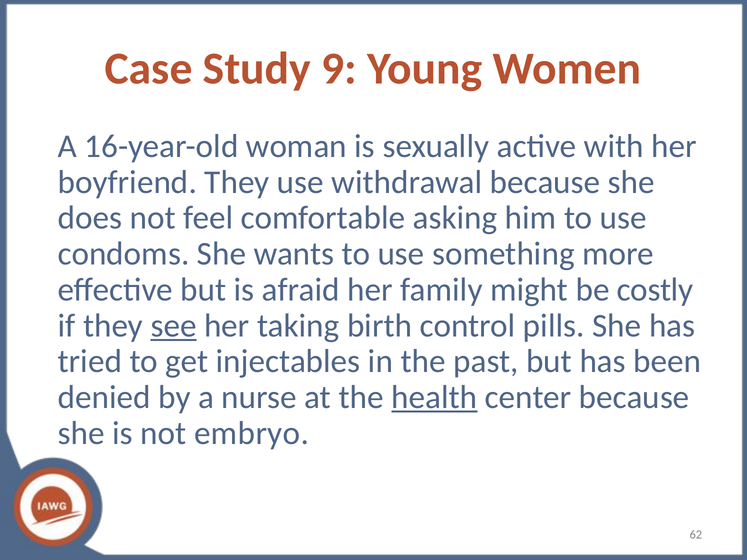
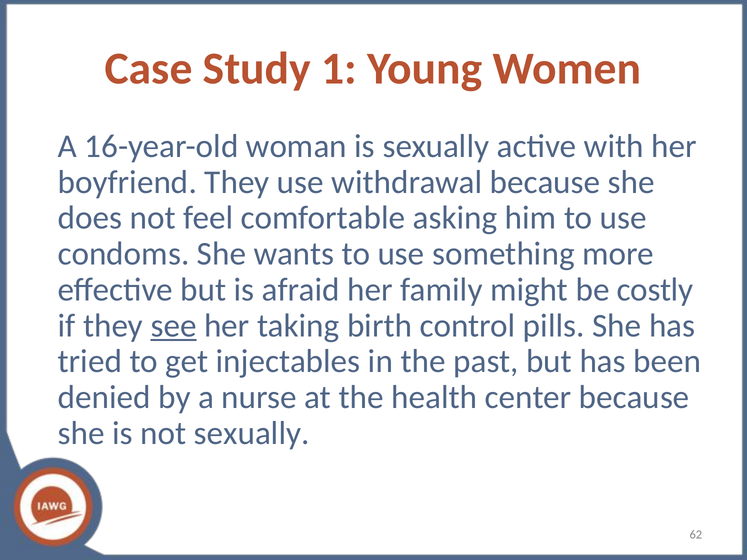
9: 9 -> 1
health underline: present -> none
not embryo: embryo -> sexually
